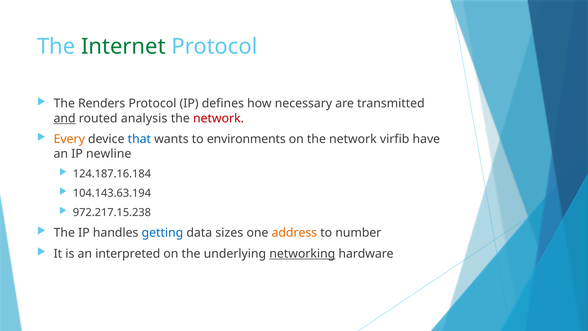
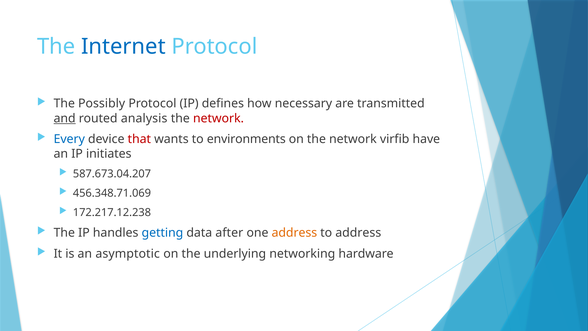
Internet colour: green -> blue
Renders: Renders -> Possibly
Every colour: orange -> blue
that colour: blue -> red
newline: newline -> initiates
124.187.16.184: 124.187.16.184 -> 587.673.04.207
104.143.63.194: 104.143.63.194 -> 456.348.71.069
972.217.15.238: 972.217.15.238 -> 172.217.12.238
sizes: sizes -> after
to number: number -> address
interpreted: interpreted -> asymptotic
networking underline: present -> none
